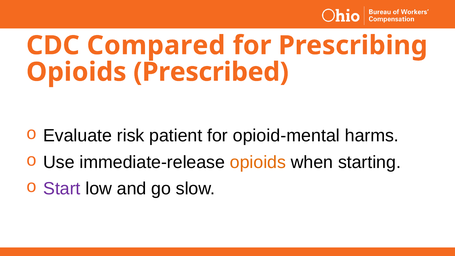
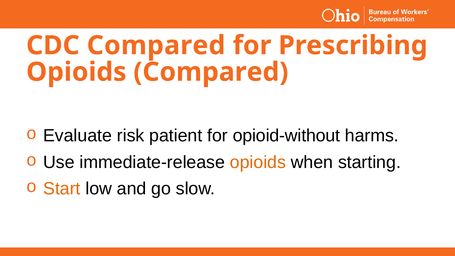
Opioids Prescribed: Prescribed -> Compared
opioid-mental: opioid-mental -> opioid-without
Start colour: purple -> orange
